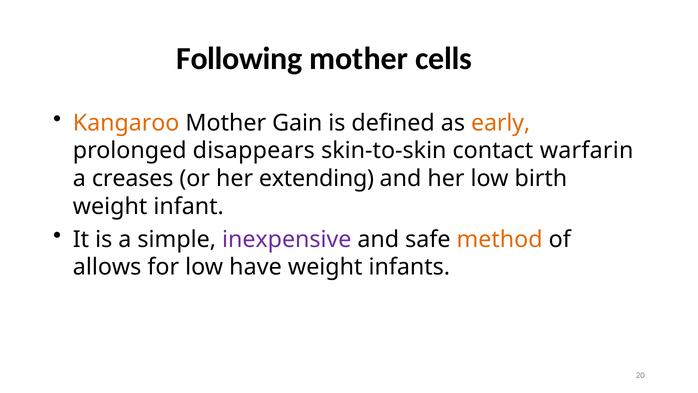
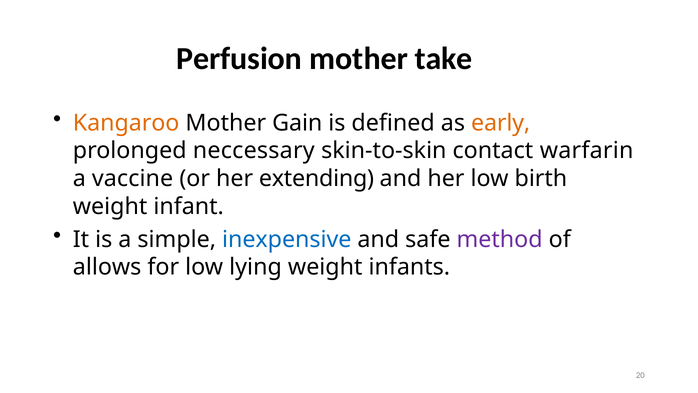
Following: Following -> Perfusion
cells: cells -> take
disappears: disappears -> neccessary
creases: creases -> vaccine
inexpensive colour: purple -> blue
method colour: orange -> purple
have: have -> lying
